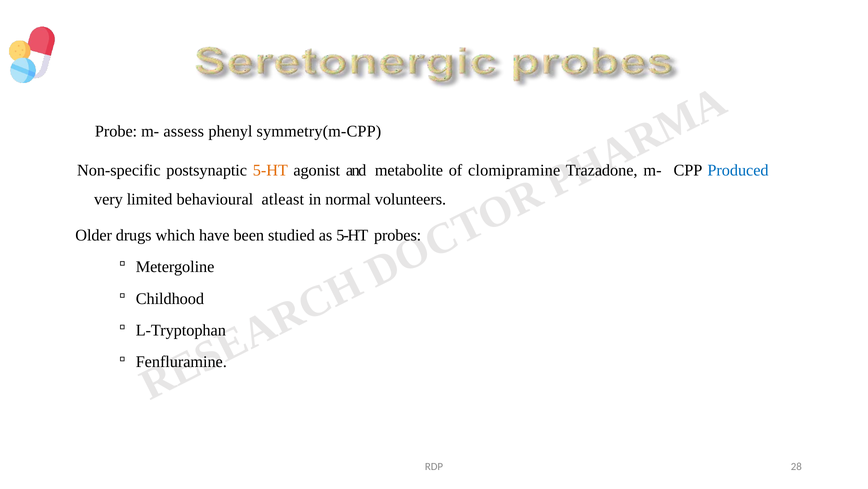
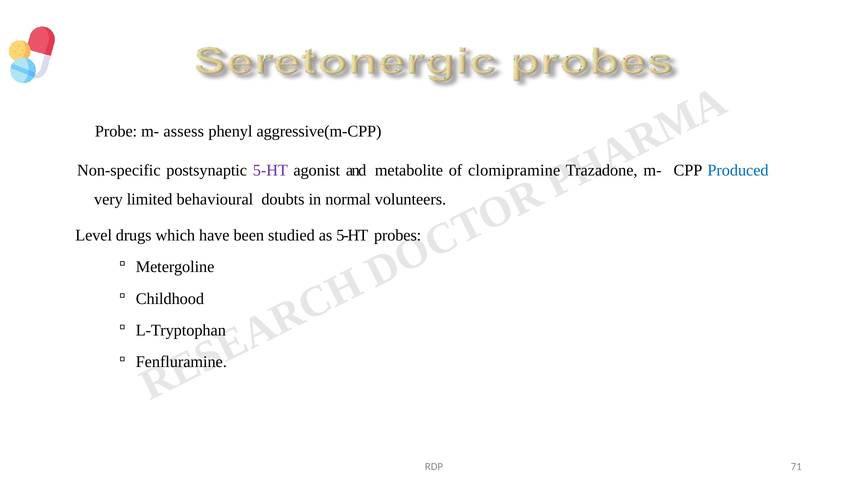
symmetry(m-CPP: symmetry(m-CPP -> aggressive(m-CPP
5-HT at (270, 170) colour: orange -> purple
atleast: atleast -> doubts
Older: Older -> Level
28: 28 -> 71
